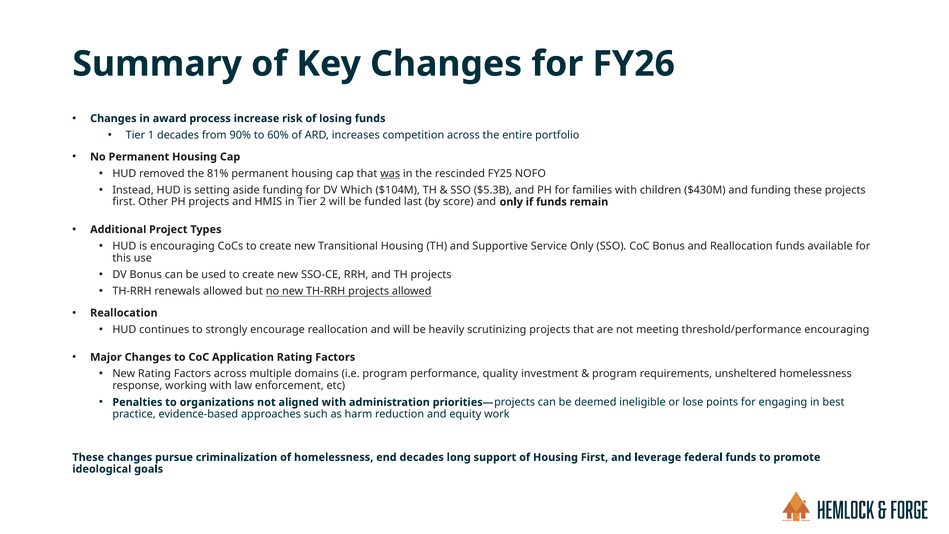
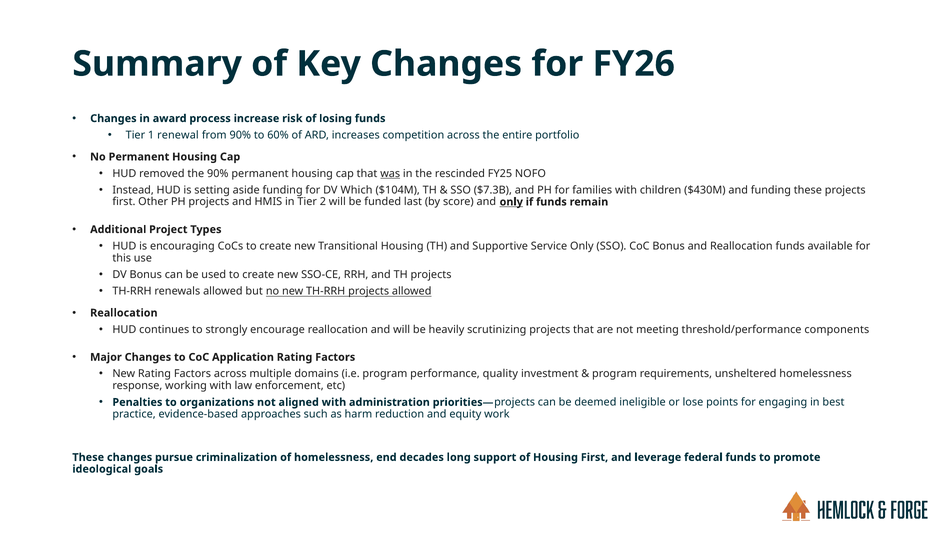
1 decades: decades -> renewal
the 81%: 81% -> 90%
$5.3B: $5.3B -> $7.3B
only at (511, 202) underline: none -> present
threshold/performance encouraging: encouraging -> components
